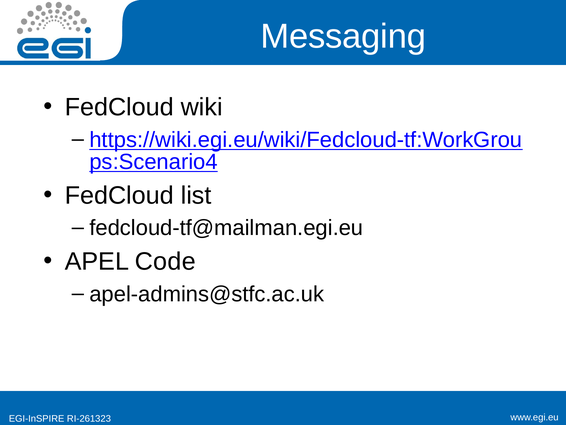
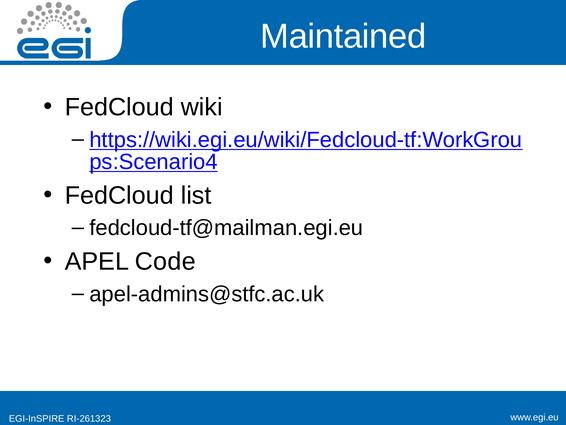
Messaging: Messaging -> Maintained
